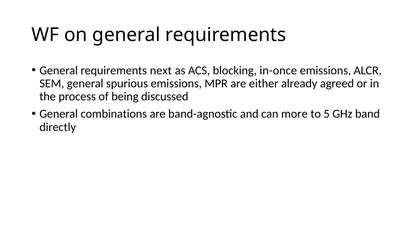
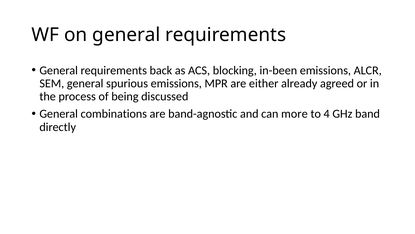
next: next -> back
in-once: in-once -> in-been
5: 5 -> 4
